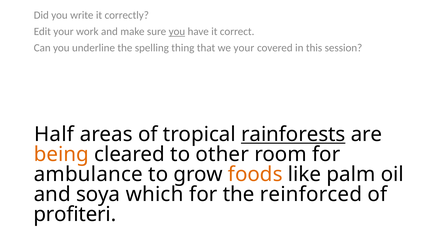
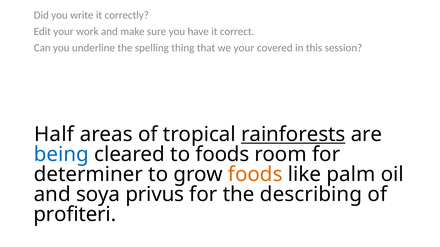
you at (177, 32) underline: present -> none
being colour: orange -> blue
to other: other -> foods
ambulance: ambulance -> determiner
which: which -> privus
reinforced: reinforced -> describing
